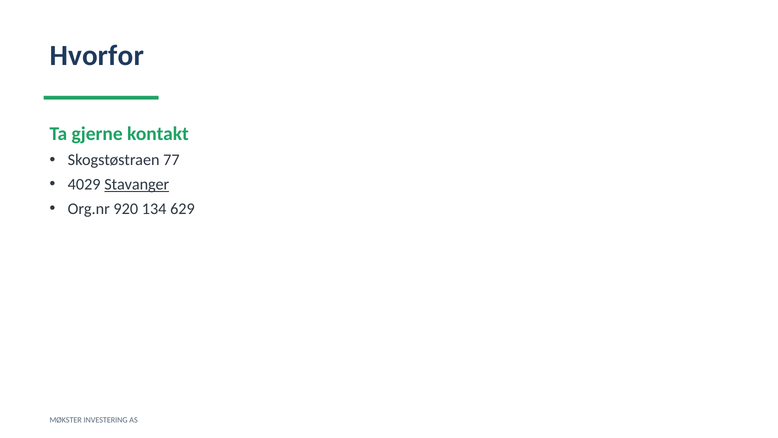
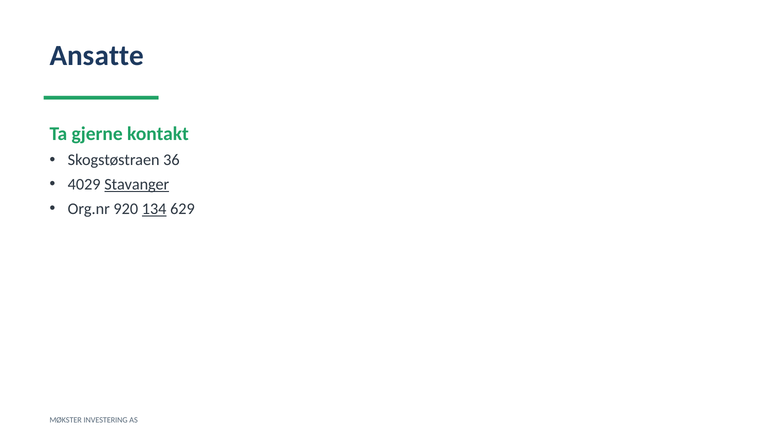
Hvorfor: Hvorfor -> Ansatte
77: 77 -> 36
134 underline: none -> present
